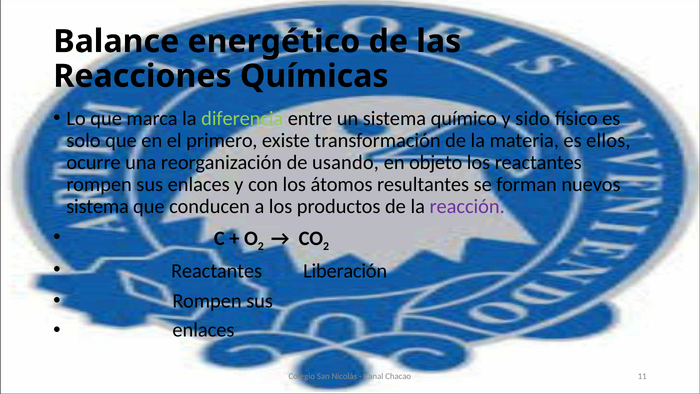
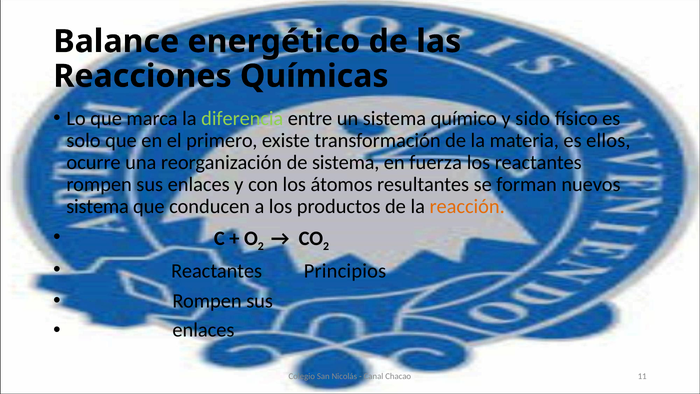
de usando: usando -> sistema
objeto: objeto -> fuerza
reacción colour: purple -> orange
Liberación: Liberación -> Principios
